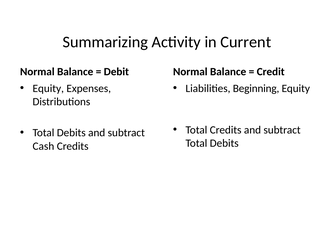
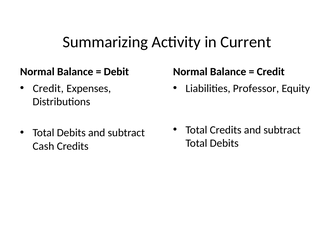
Equity at (48, 89): Equity -> Credit
Beginning: Beginning -> Professor
